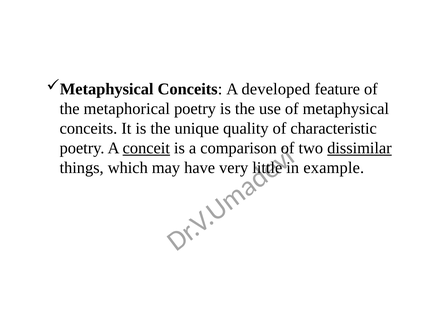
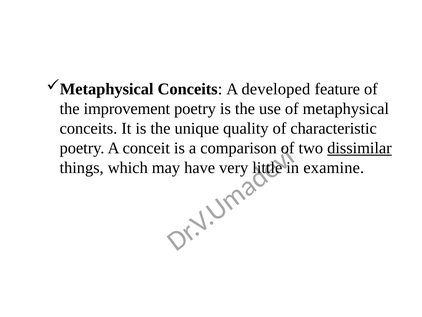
metaphorical: metaphorical -> improvement
conceit underline: present -> none
example: example -> examine
